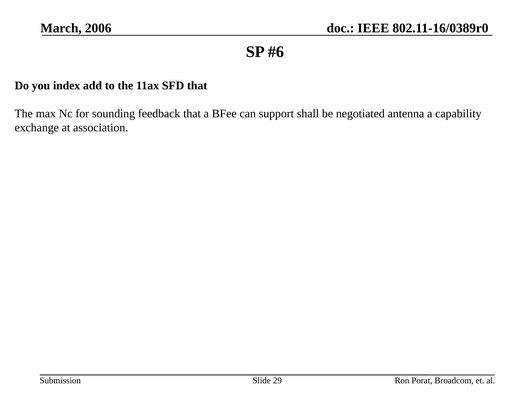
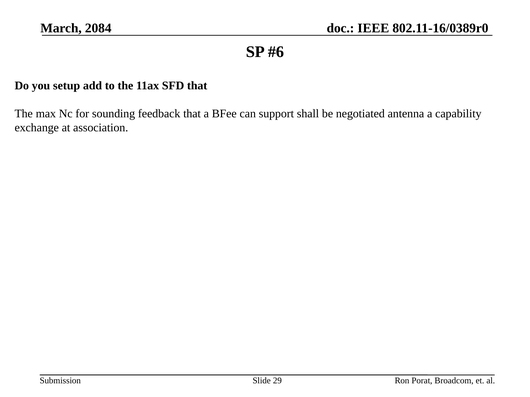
2006: 2006 -> 2084
index: index -> setup
